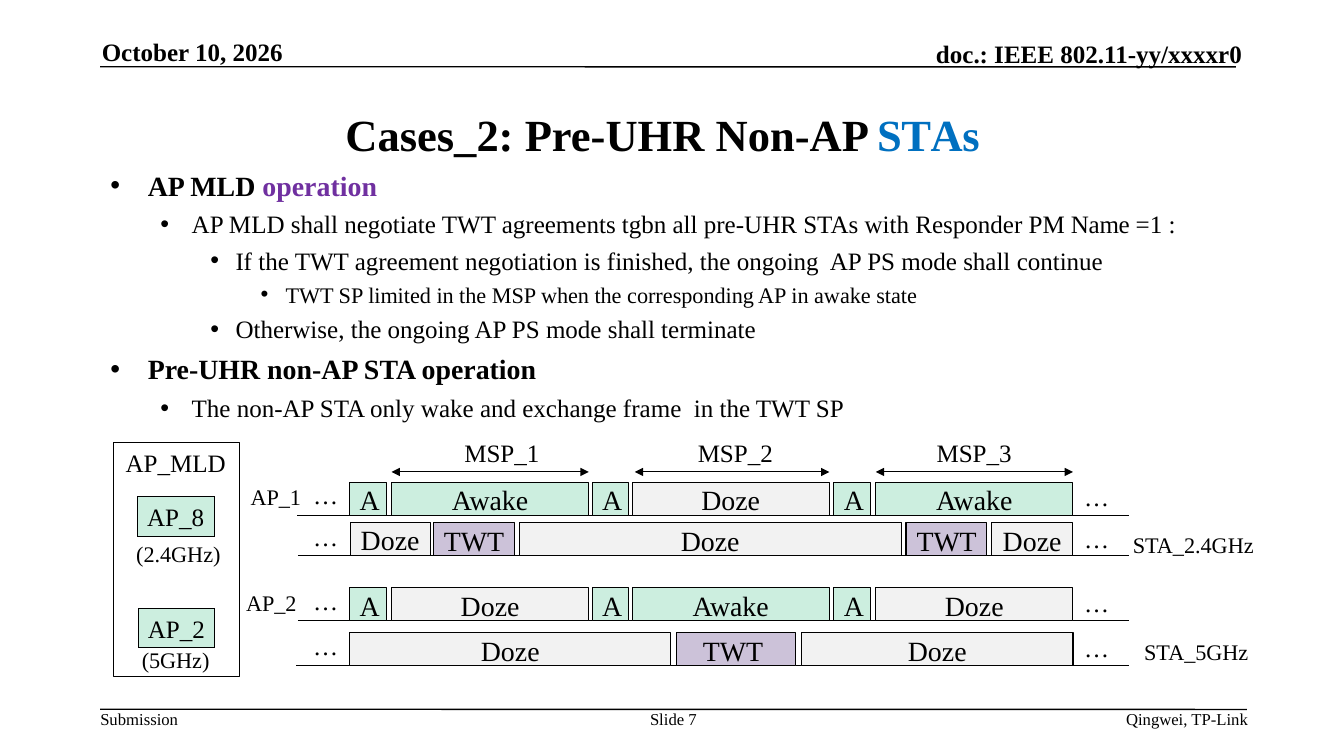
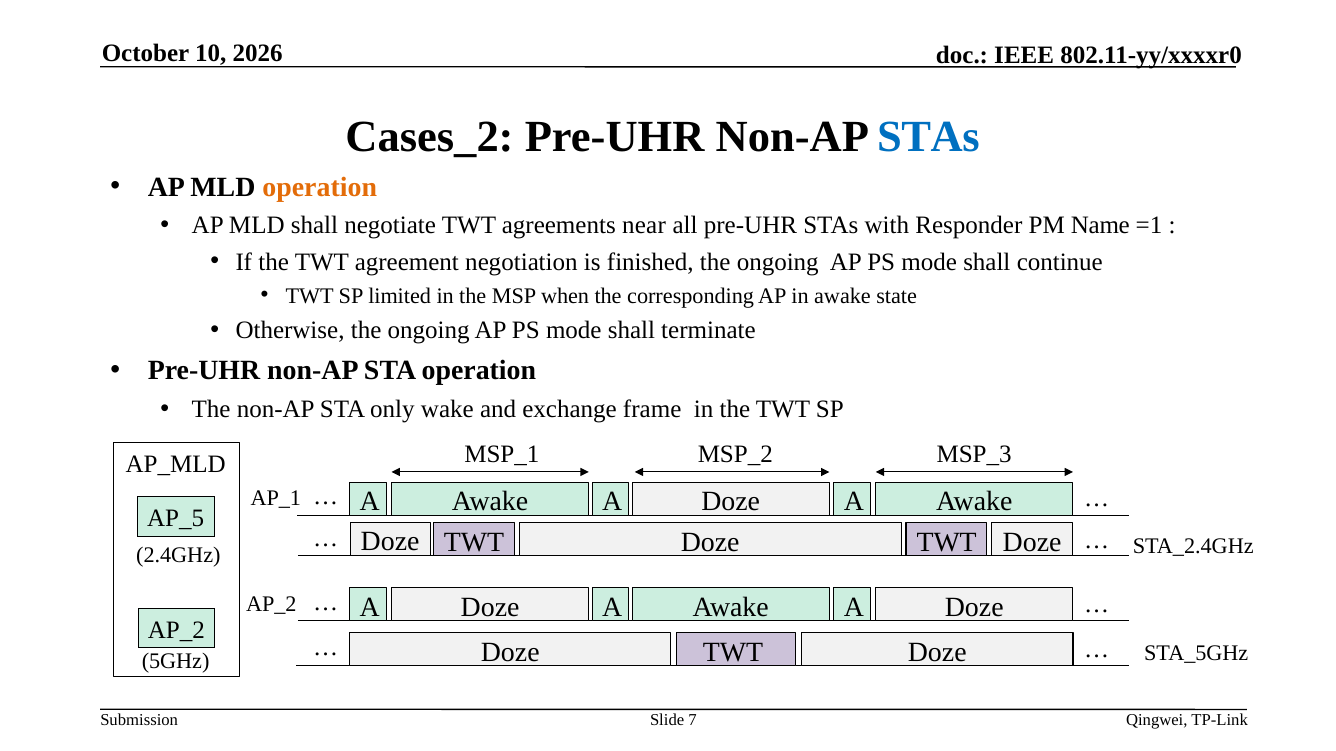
operation at (320, 187) colour: purple -> orange
tgbn: tgbn -> near
AP_8: AP_8 -> AP_5
